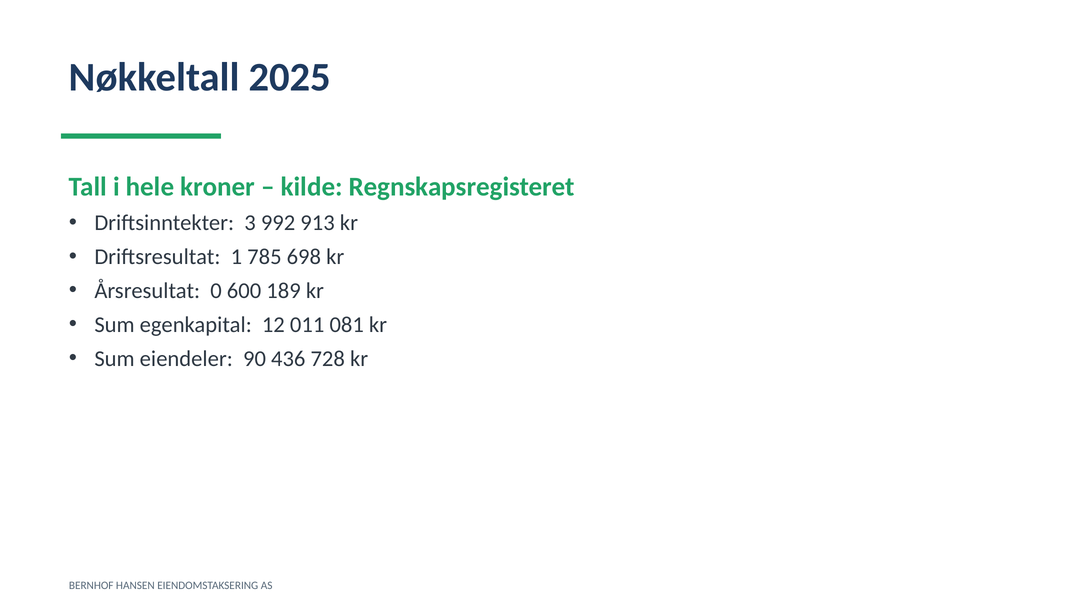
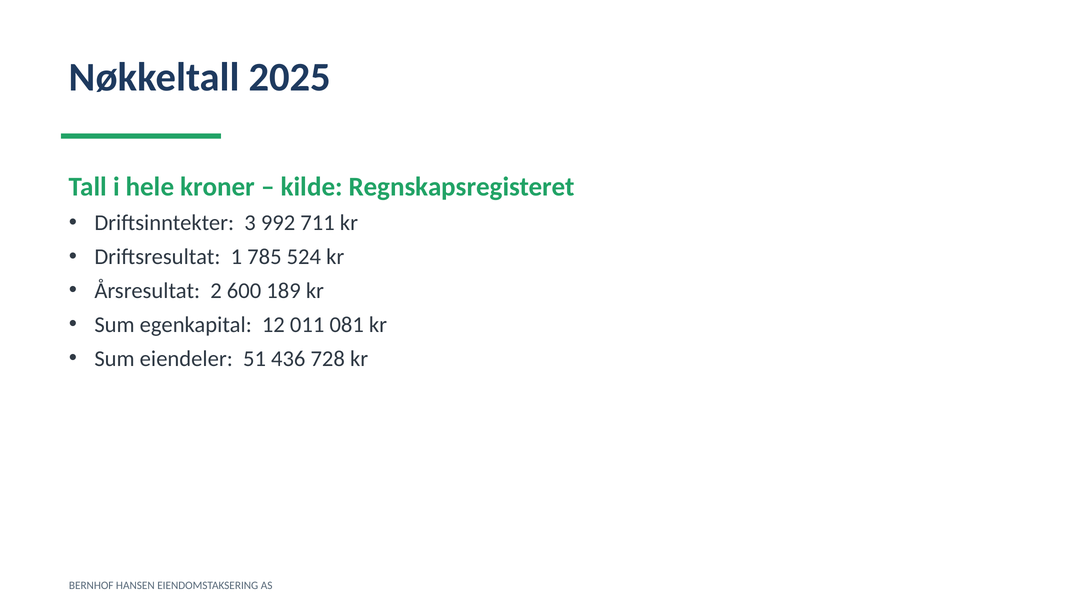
913: 913 -> 711
698: 698 -> 524
0: 0 -> 2
90: 90 -> 51
